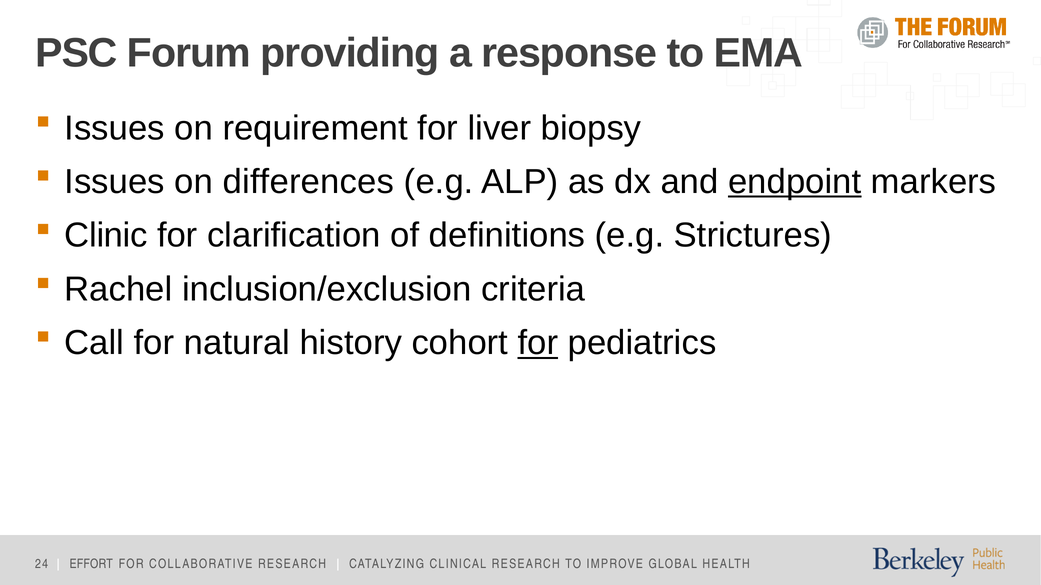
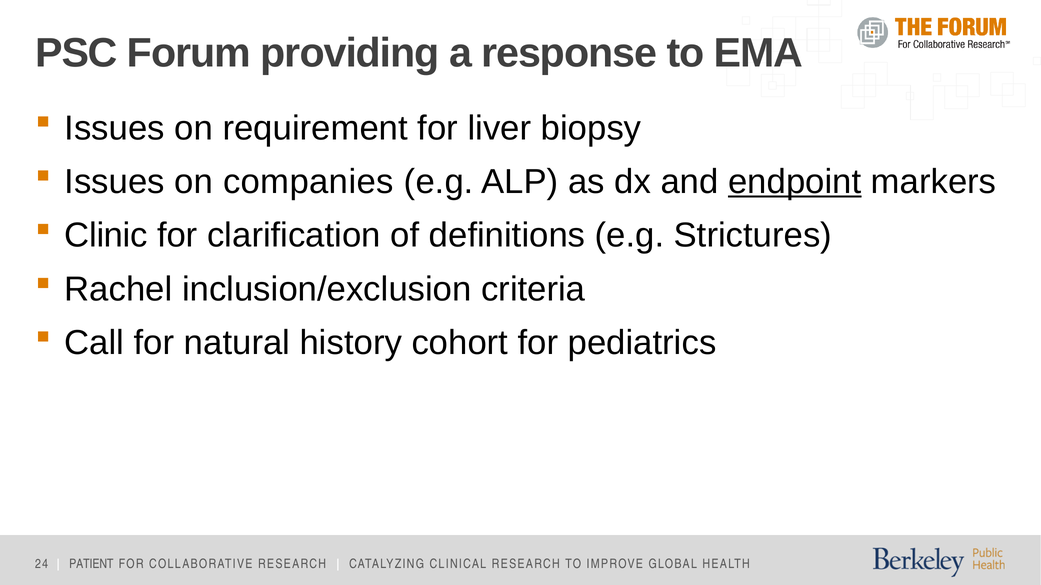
differences: differences -> companies
for at (538, 343) underline: present -> none
EFFORT: EFFORT -> PATIENT
